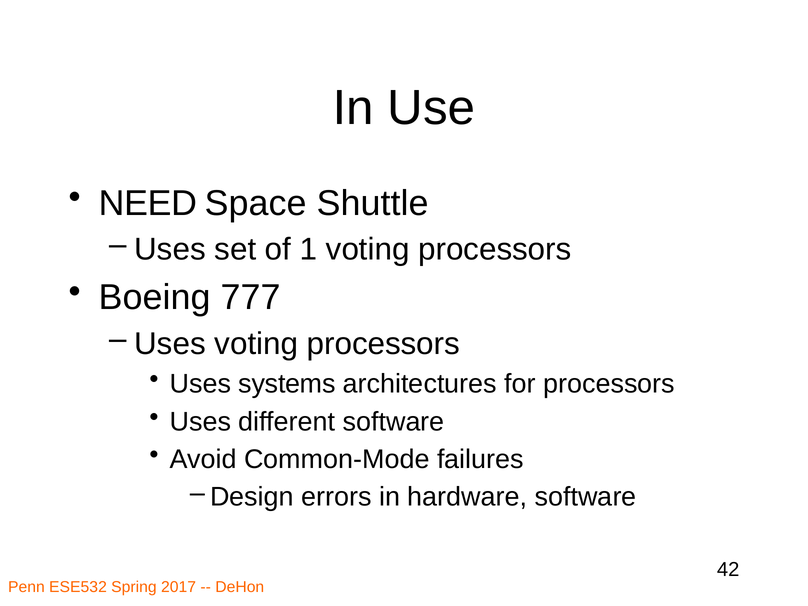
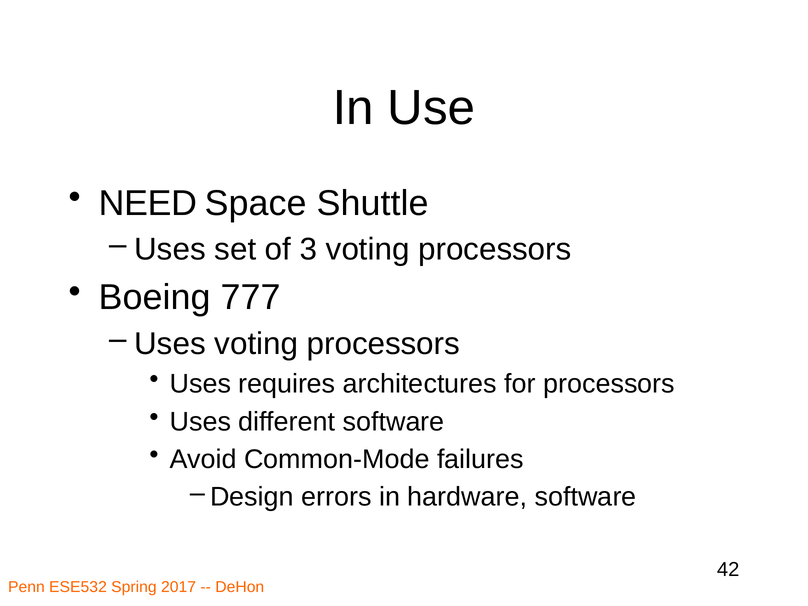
1: 1 -> 3
systems: systems -> requires
